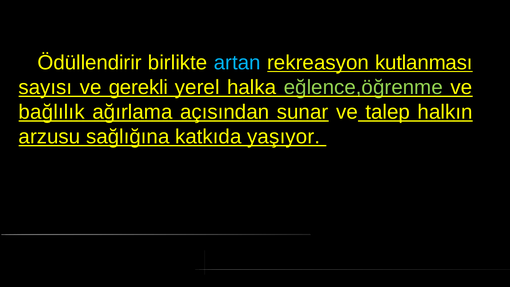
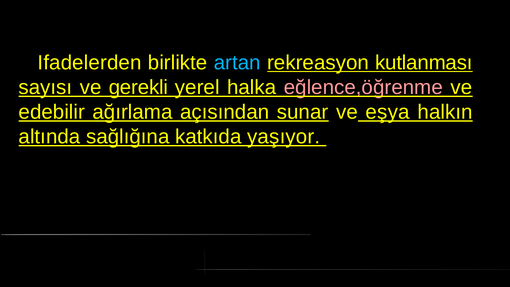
Ödüllendirir: Ödüllendirir -> Ifadelerden
eğlence,öğrenme colour: light green -> pink
bağlılık: bağlılık -> edebilir
talep: talep -> eşya
arzusu: arzusu -> altında
